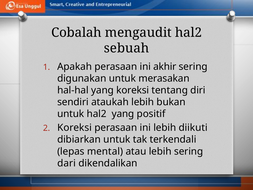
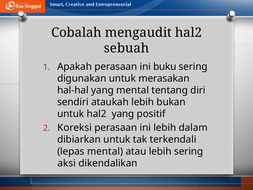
akhir: akhir -> buku
yang koreksi: koreksi -> mental
diikuti: diikuti -> dalam
dari: dari -> aksi
